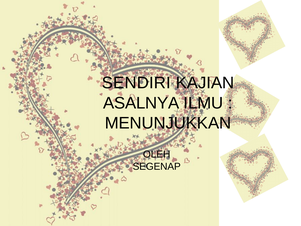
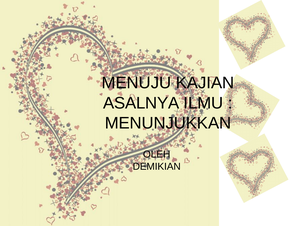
SENDIRI: SENDIRI -> MENUJU
SEGENAP: SEGENAP -> DEMIKIAN
